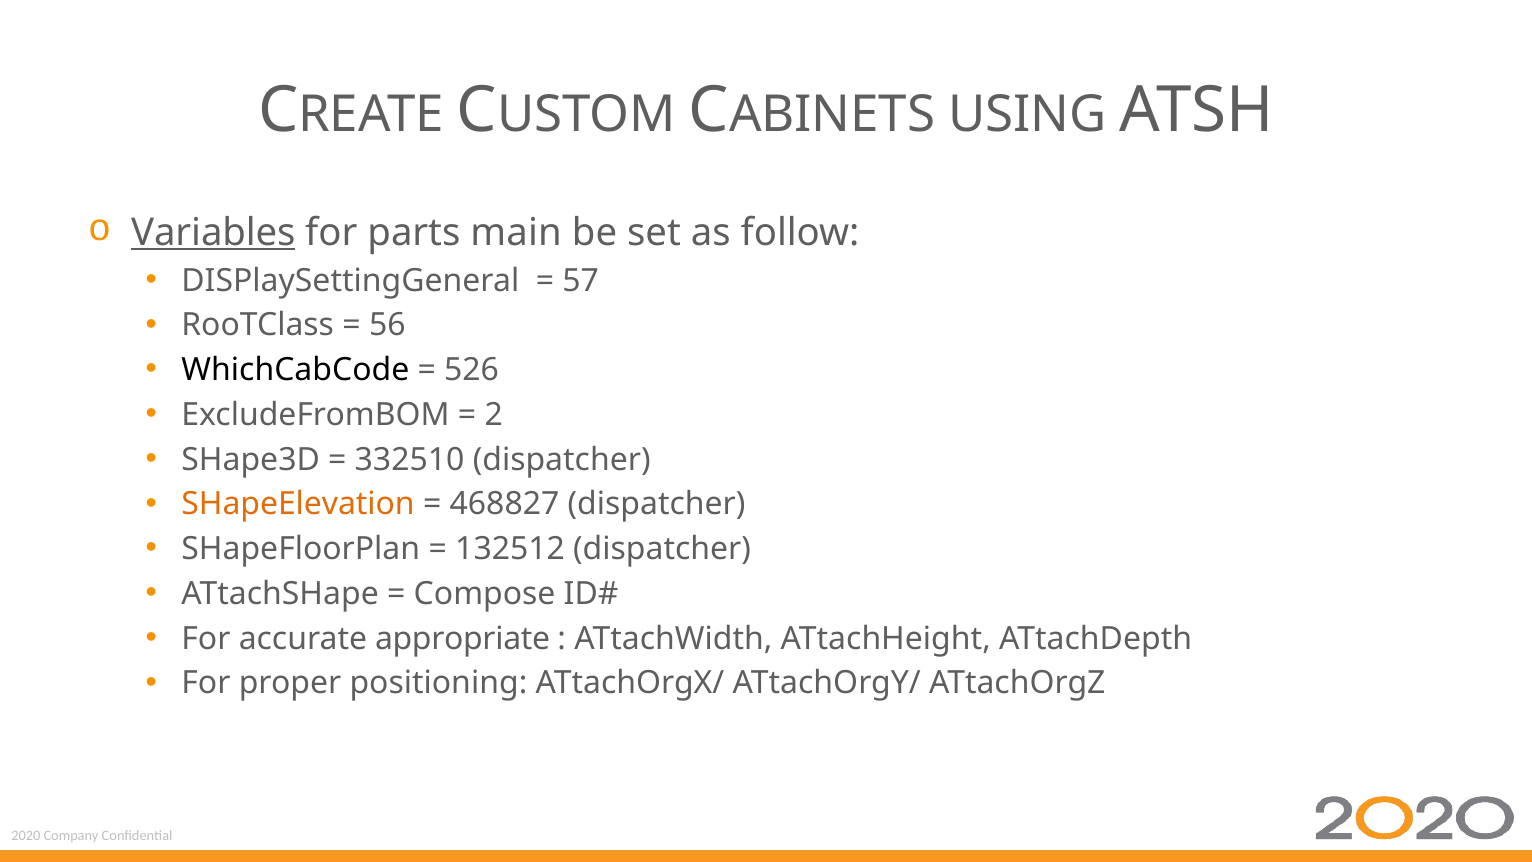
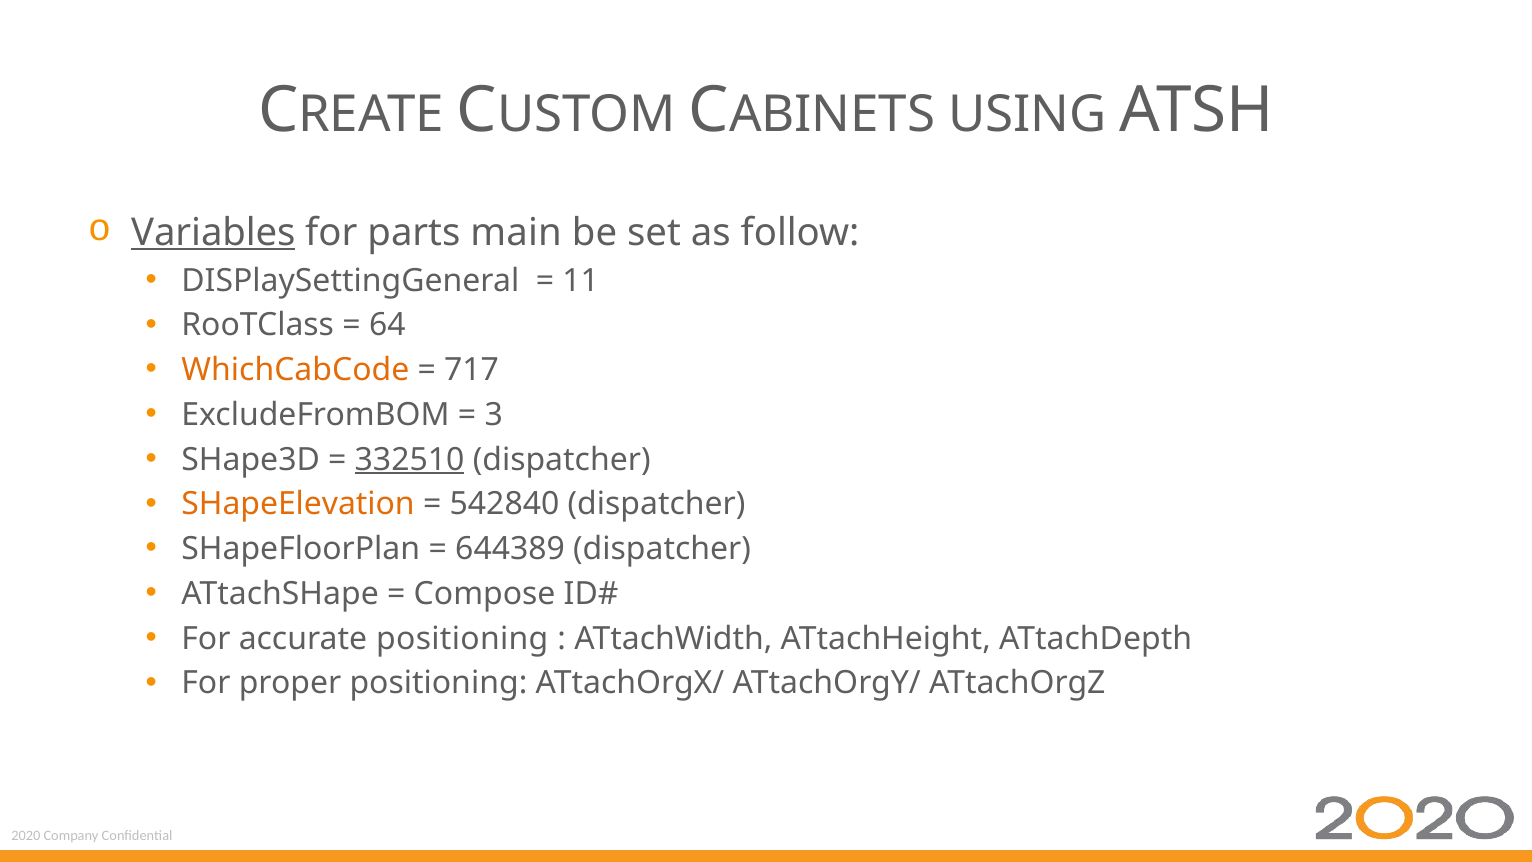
57: 57 -> 11
56: 56 -> 64
WhichCabCode colour: black -> orange
526: 526 -> 717
2: 2 -> 3
332510 underline: none -> present
468827: 468827 -> 542840
132512: 132512 -> 644389
accurate appropriate: appropriate -> positioning
